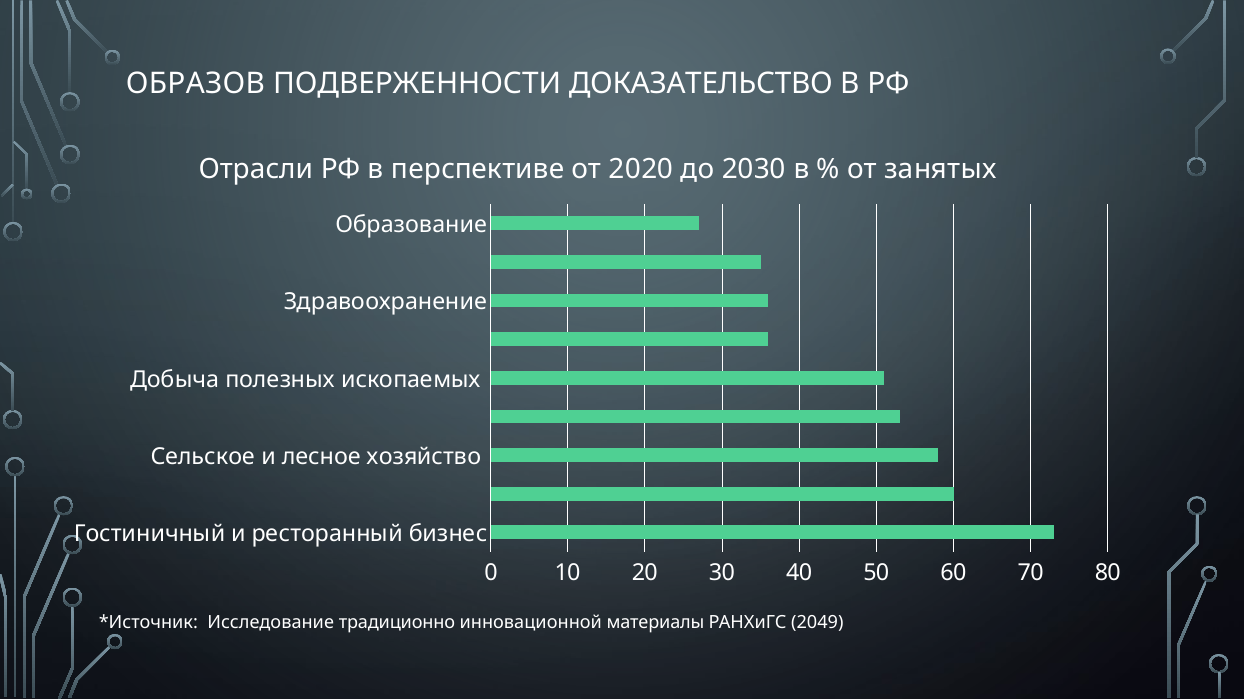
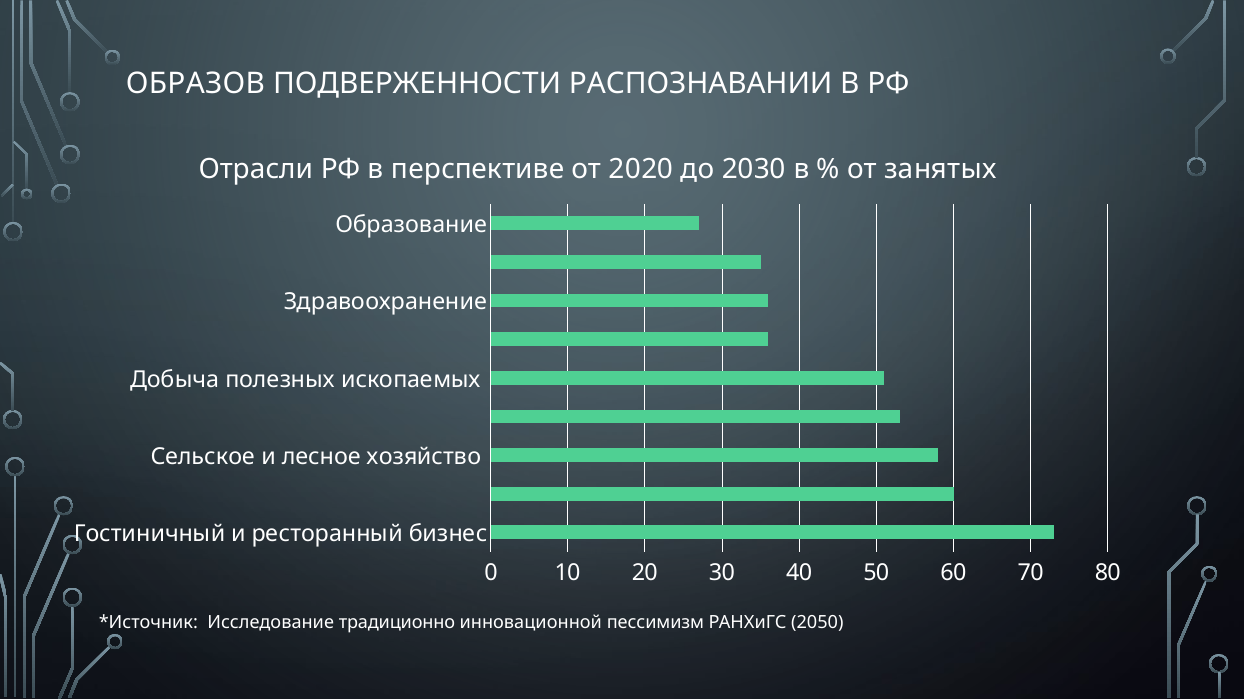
ДОКАЗАТЕЛЬСТВО: ДОКАЗАТЕЛЬСТВО -> РАСПОЗНАВАНИИ
материалы: материалы -> пессимизм
2049: 2049 -> 2050
